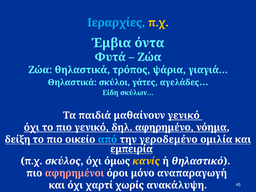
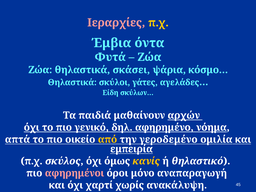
Ιεραρχίες colour: light blue -> pink
τρόπος: τρόπος -> σκάσει
γιαγιά…: γιαγιά… -> κόσμο…
μαθαίνουν γενικό: γενικό -> αρχών
δείξη: δείξη -> απτά
από colour: light blue -> yellow
